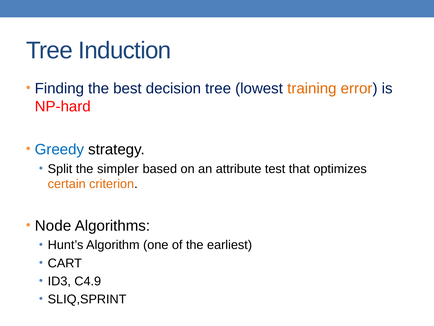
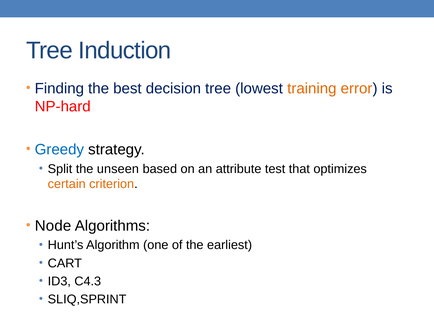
simpler: simpler -> unseen
C4.9: C4.9 -> C4.3
